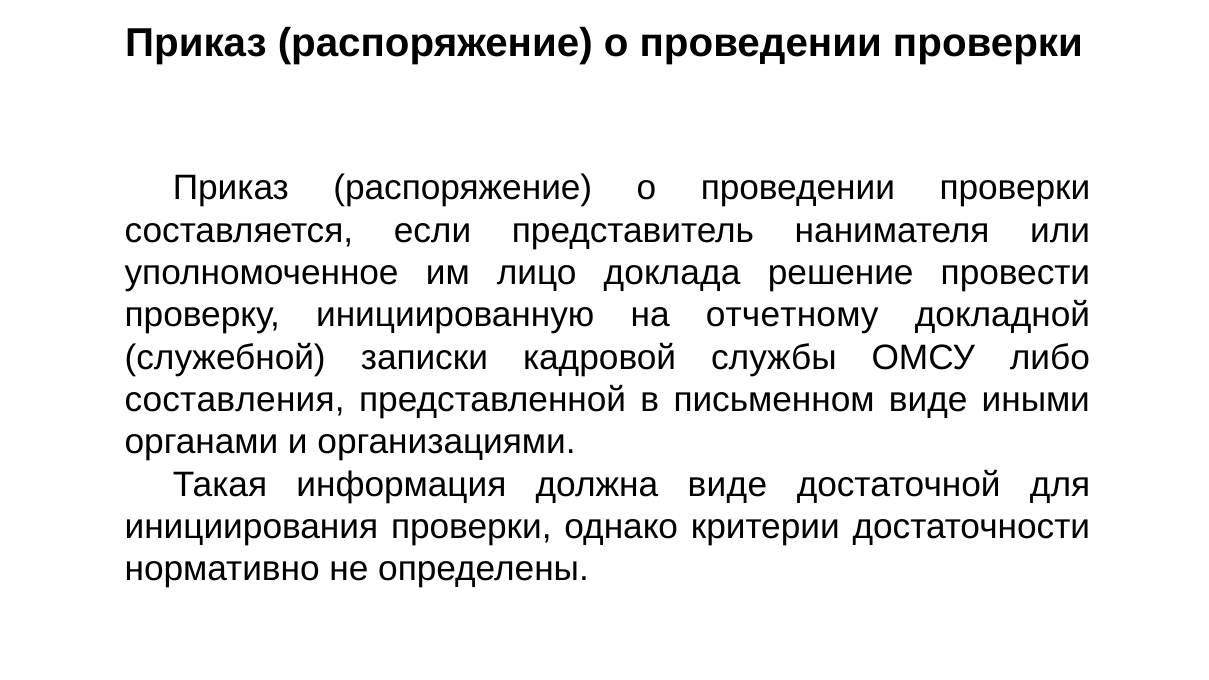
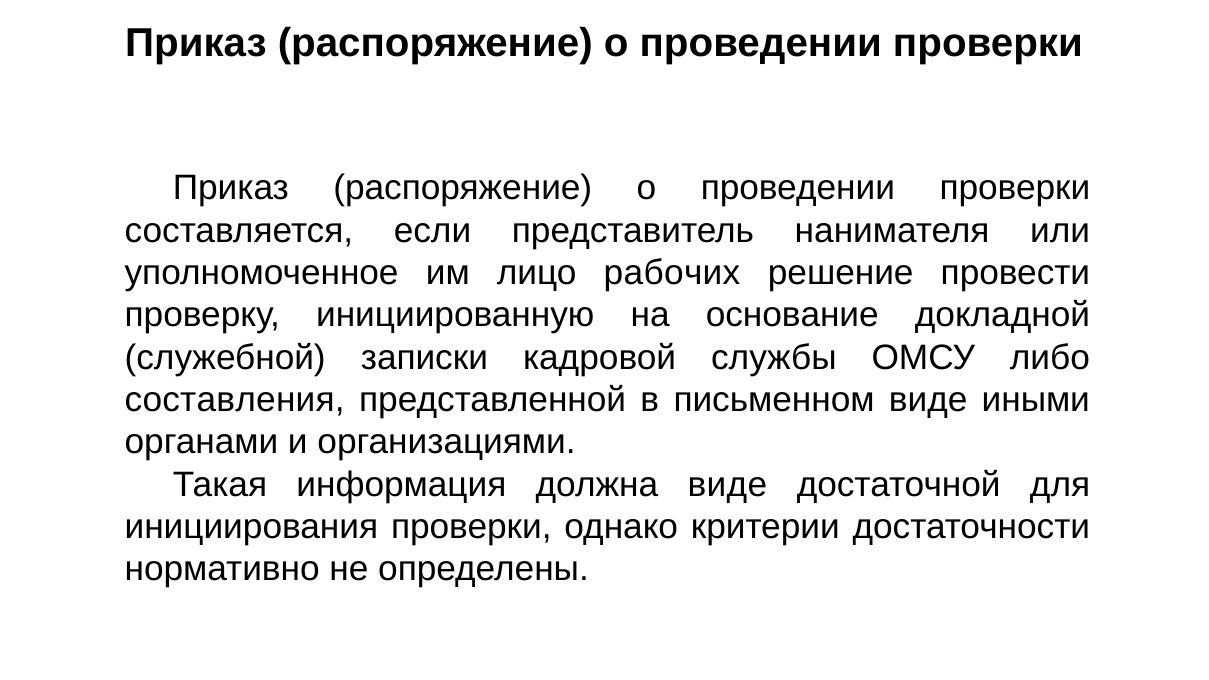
доклада: доклада -> рабочих
отчетному: отчетному -> основание
